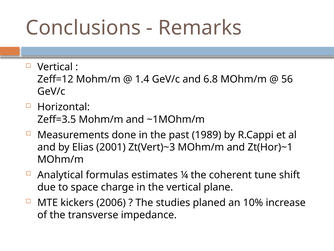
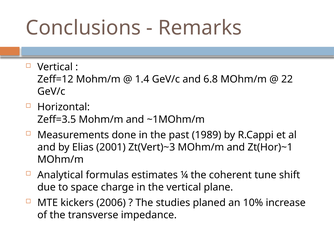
56: 56 -> 22
